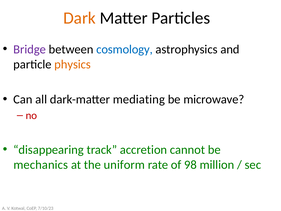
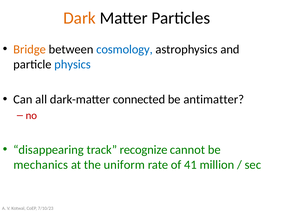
Bridge colour: purple -> orange
physics colour: orange -> blue
mediating: mediating -> connected
microwave: microwave -> antimatter
accretion: accretion -> recognize
98: 98 -> 41
